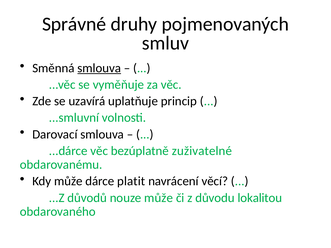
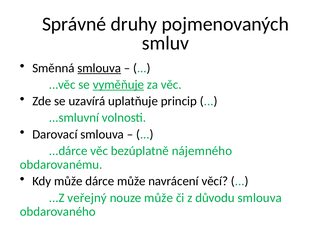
vyměňuje underline: none -> present
zuživatelné: zuživatelné -> nájemného
dárce platit: platit -> může
důvodů: důvodů -> veřejný
důvodu lokalitou: lokalitou -> smlouva
